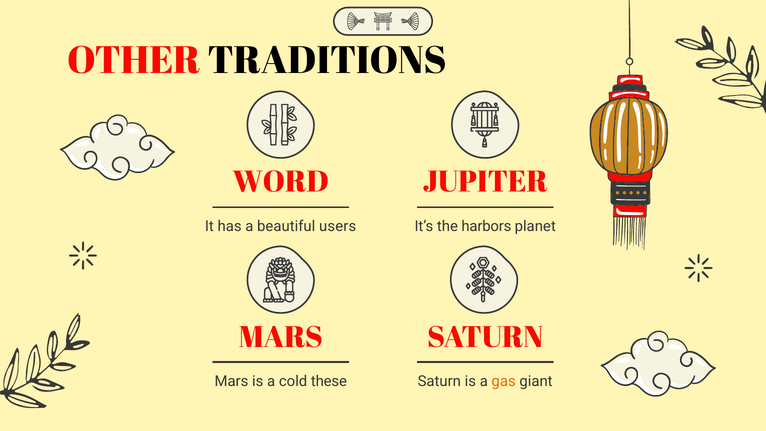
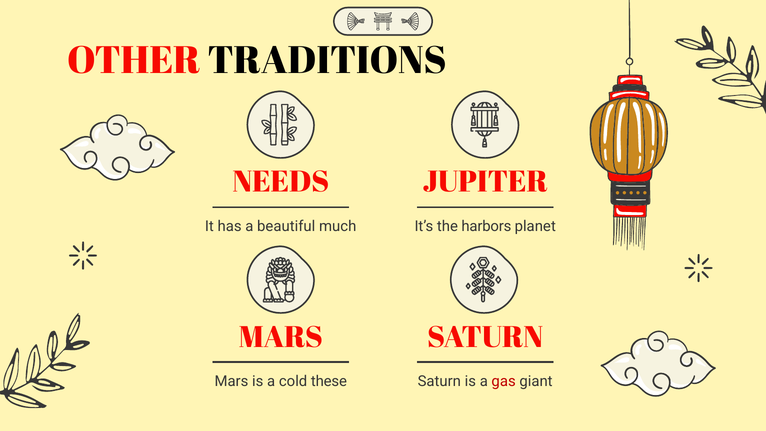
WORD: WORD -> NEEDS
users: users -> much
gas colour: orange -> red
